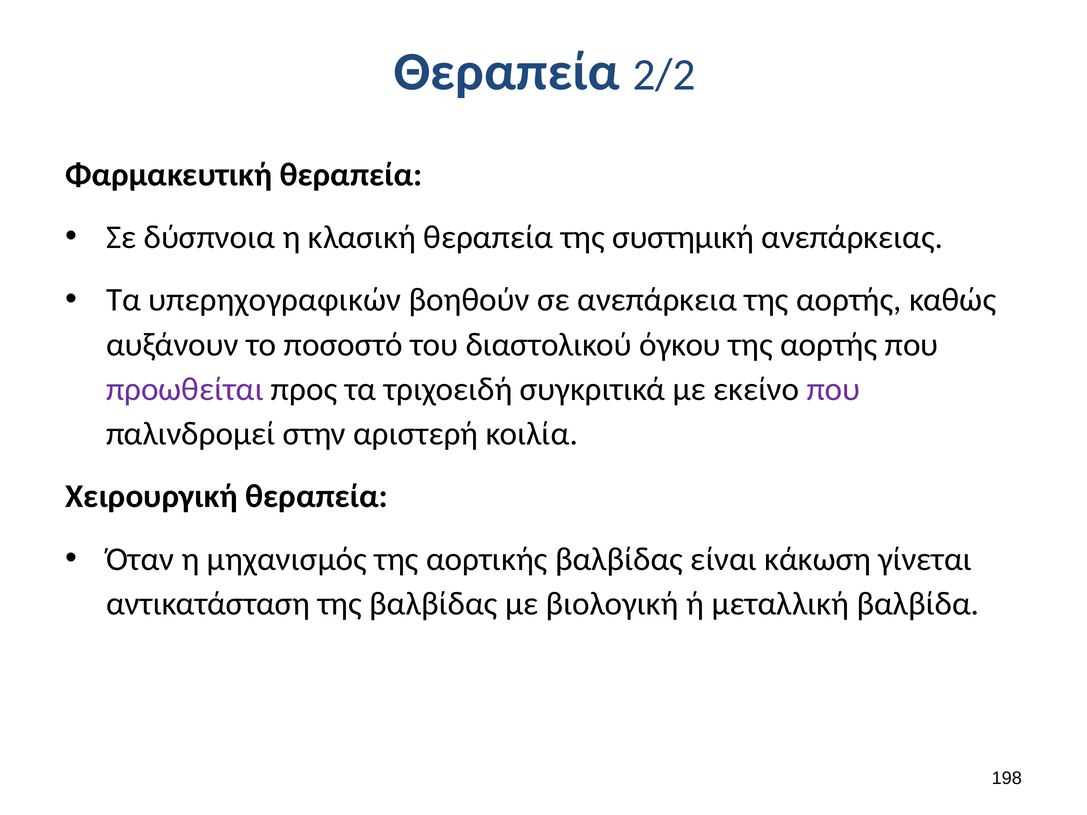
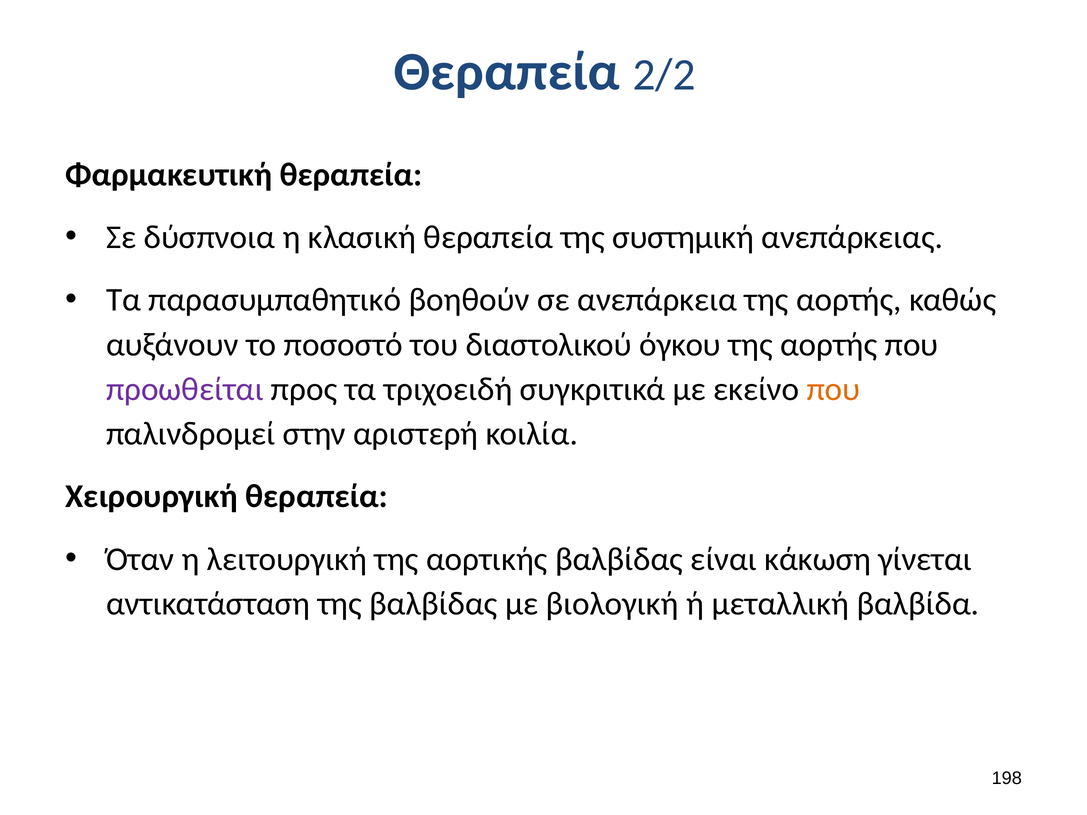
υπερηχογραφικών: υπερηχογραφικών -> παρασυμπαθητικό
που at (833, 389) colour: purple -> orange
μηχανισμός: μηχανισμός -> λειτουργική
